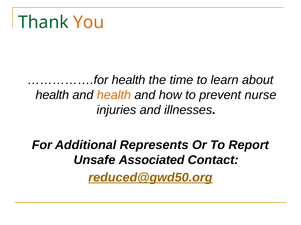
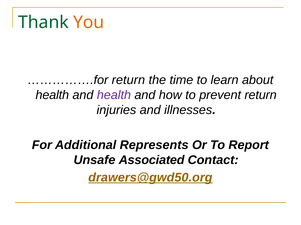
…………….for health: health -> return
health at (114, 95) colour: orange -> purple
prevent nurse: nurse -> return
reduced@gwd50.org: reduced@gwd50.org -> drawers@gwd50.org
